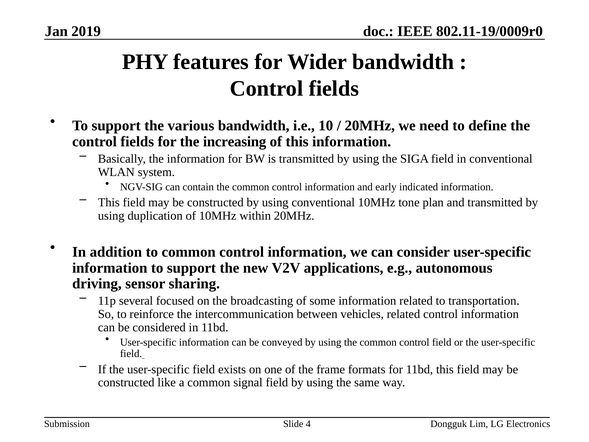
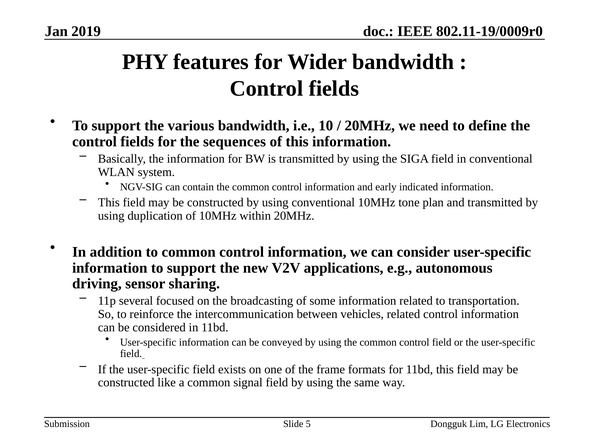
increasing: increasing -> sequences
4: 4 -> 5
